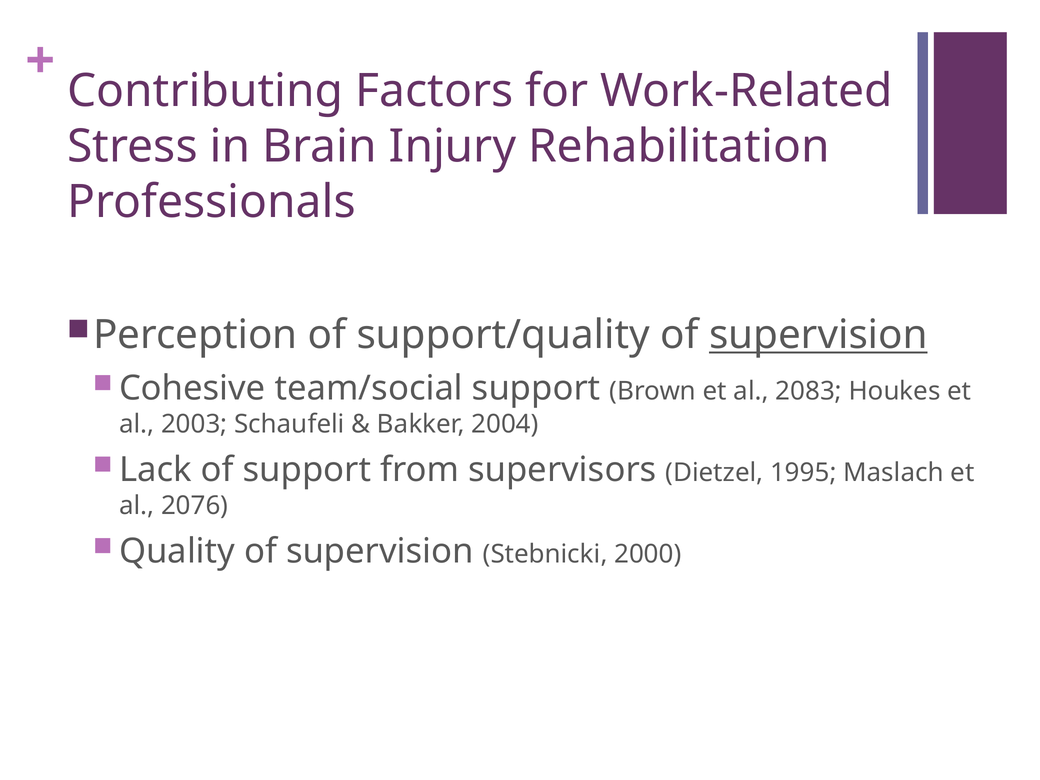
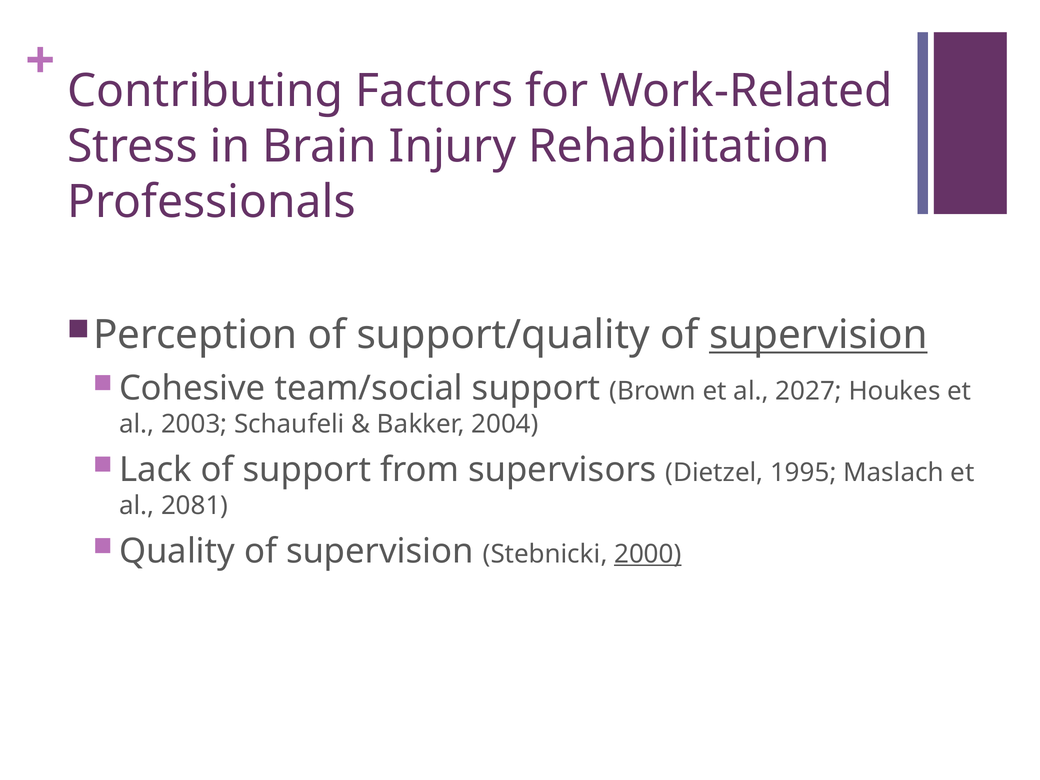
2083: 2083 -> 2027
2076: 2076 -> 2081
2000 underline: none -> present
